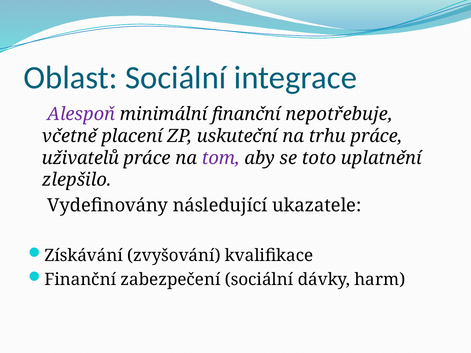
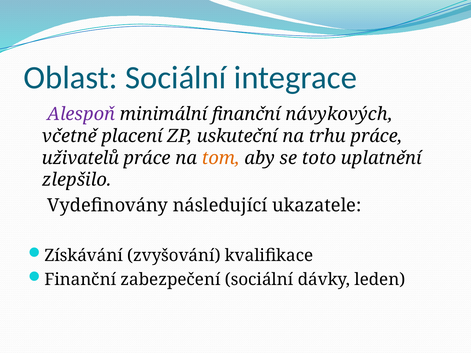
nepotřebuje: nepotřebuje -> návykových
tom colour: purple -> orange
harm: harm -> leden
